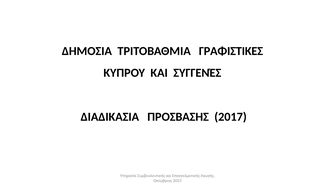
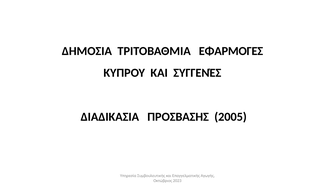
ΓΡΑΦΙΣΤΙΚΕΣ: ΓΡΑΦΙΣΤΙΚΕΣ -> ΕΦΑΡΜΟΓΕΣ
2017: 2017 -> 2005
